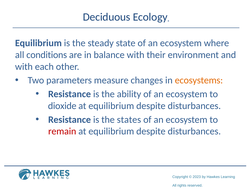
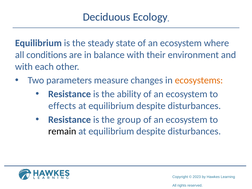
dioxide: dioxide -> effects
states: states -> group
remain colour: red -> black
